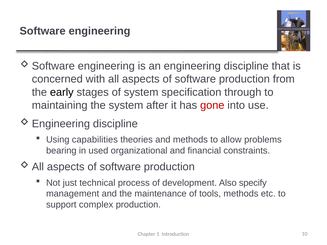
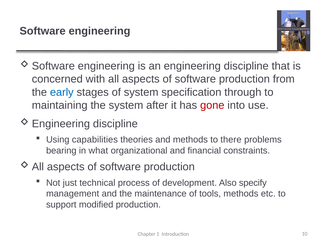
early colour: black -> blue
allow: allow -> there
used: used -> what
complex: complex -> modified
